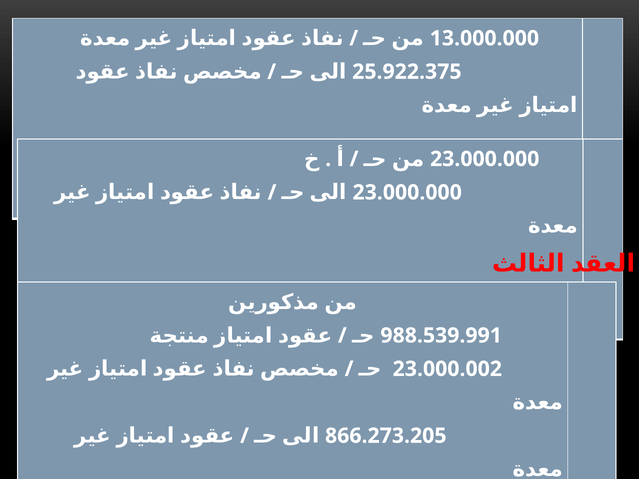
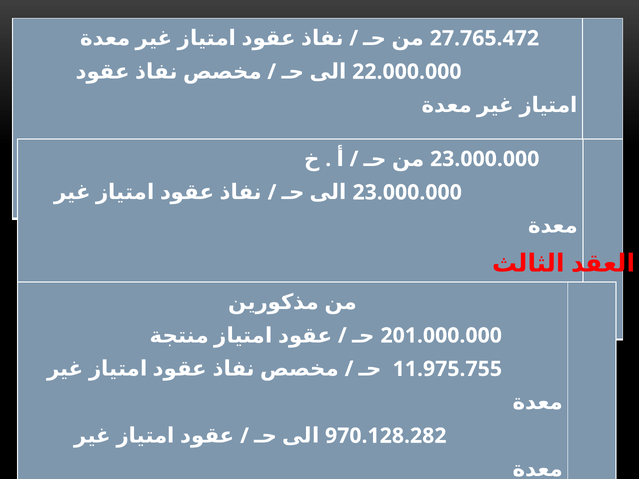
13.000.000: 13.000.000 -> 27.765.472
25.922.375: 25.922.375 -> 22.000.000
988.539.991: 988.539.991 -> 201.000.000
23.000.002: 23.000.002 -> 11.975.755
866.273.205: 866.273.205 -> 970.128.282
